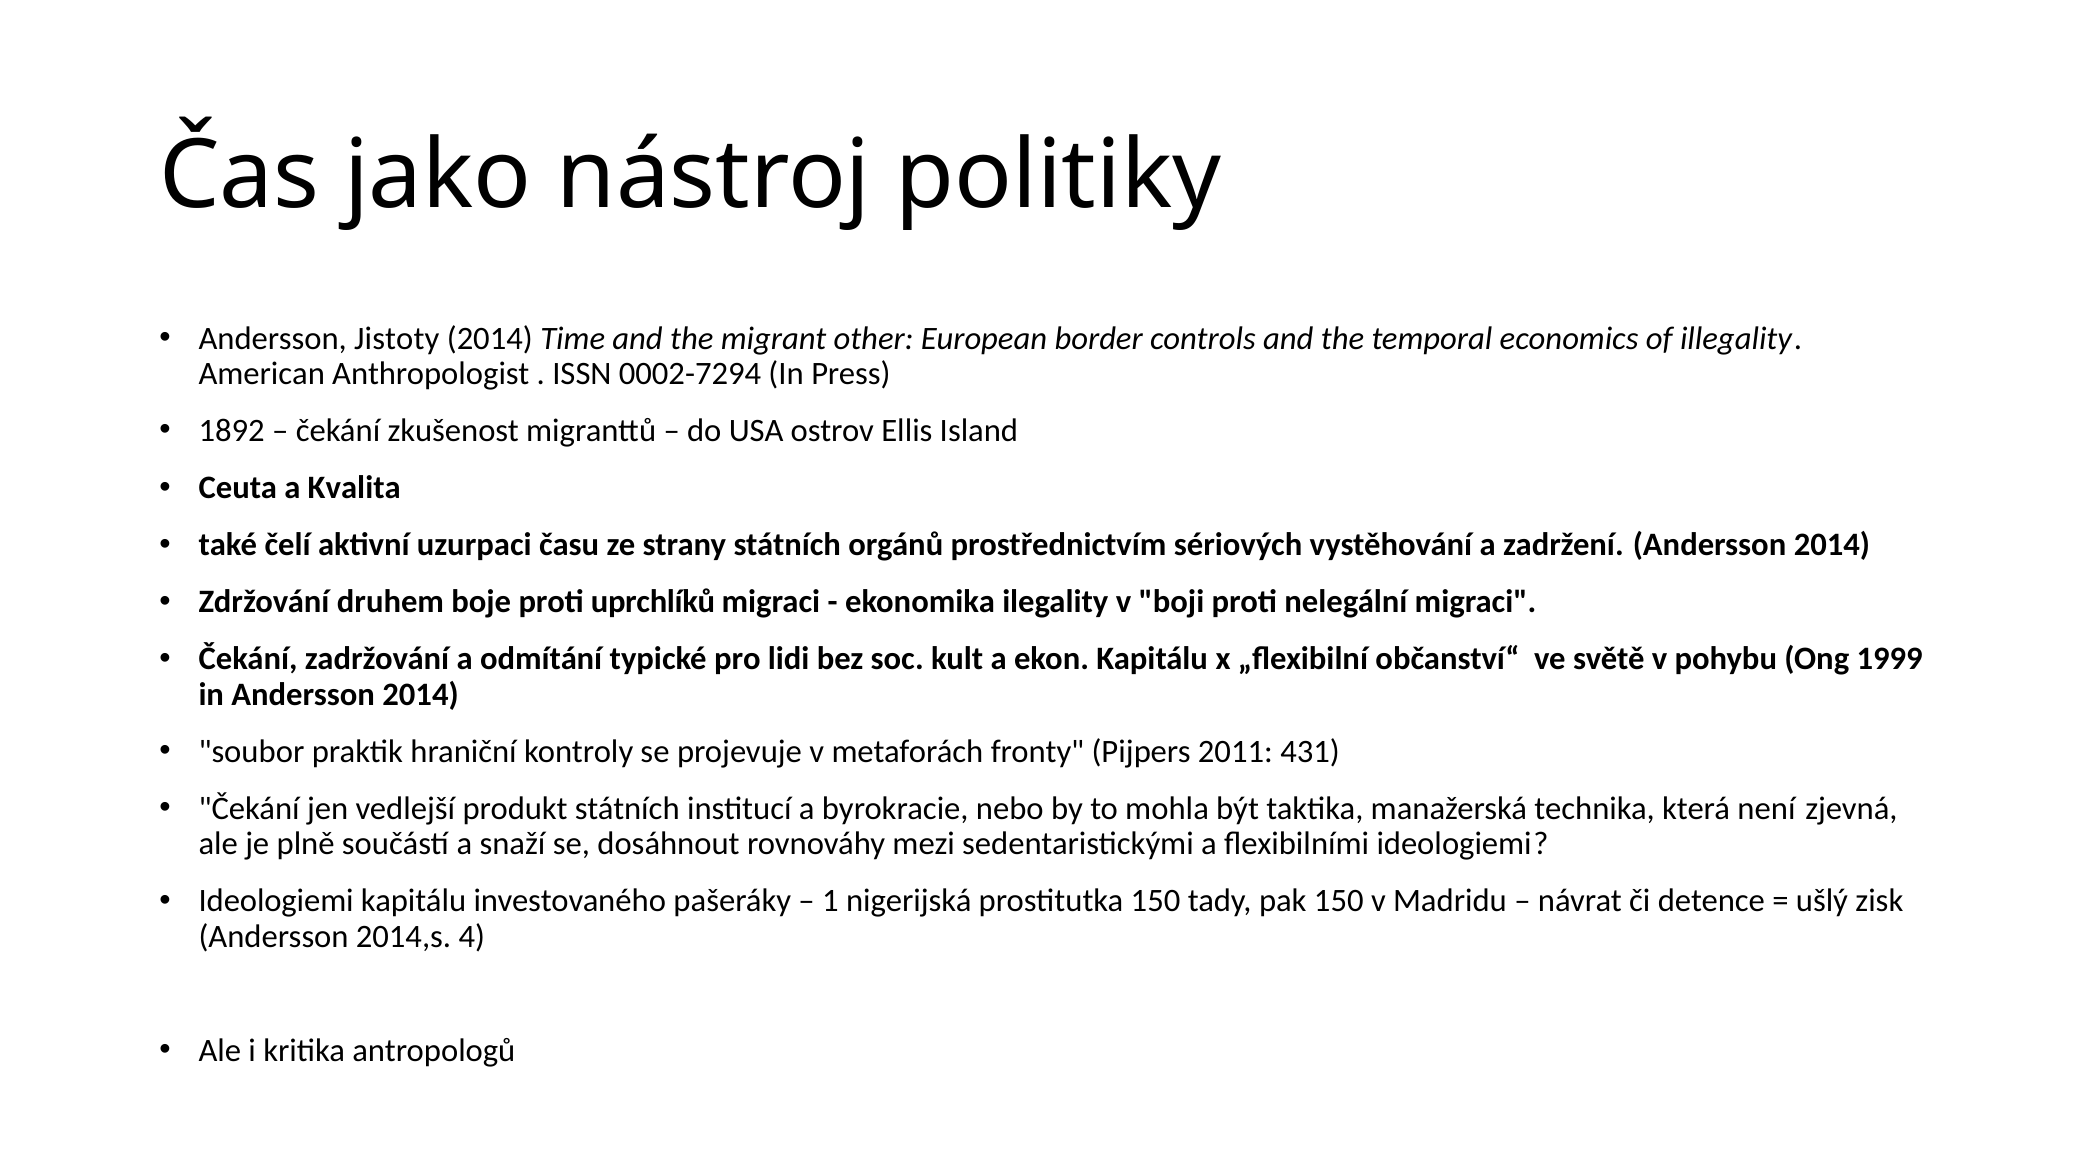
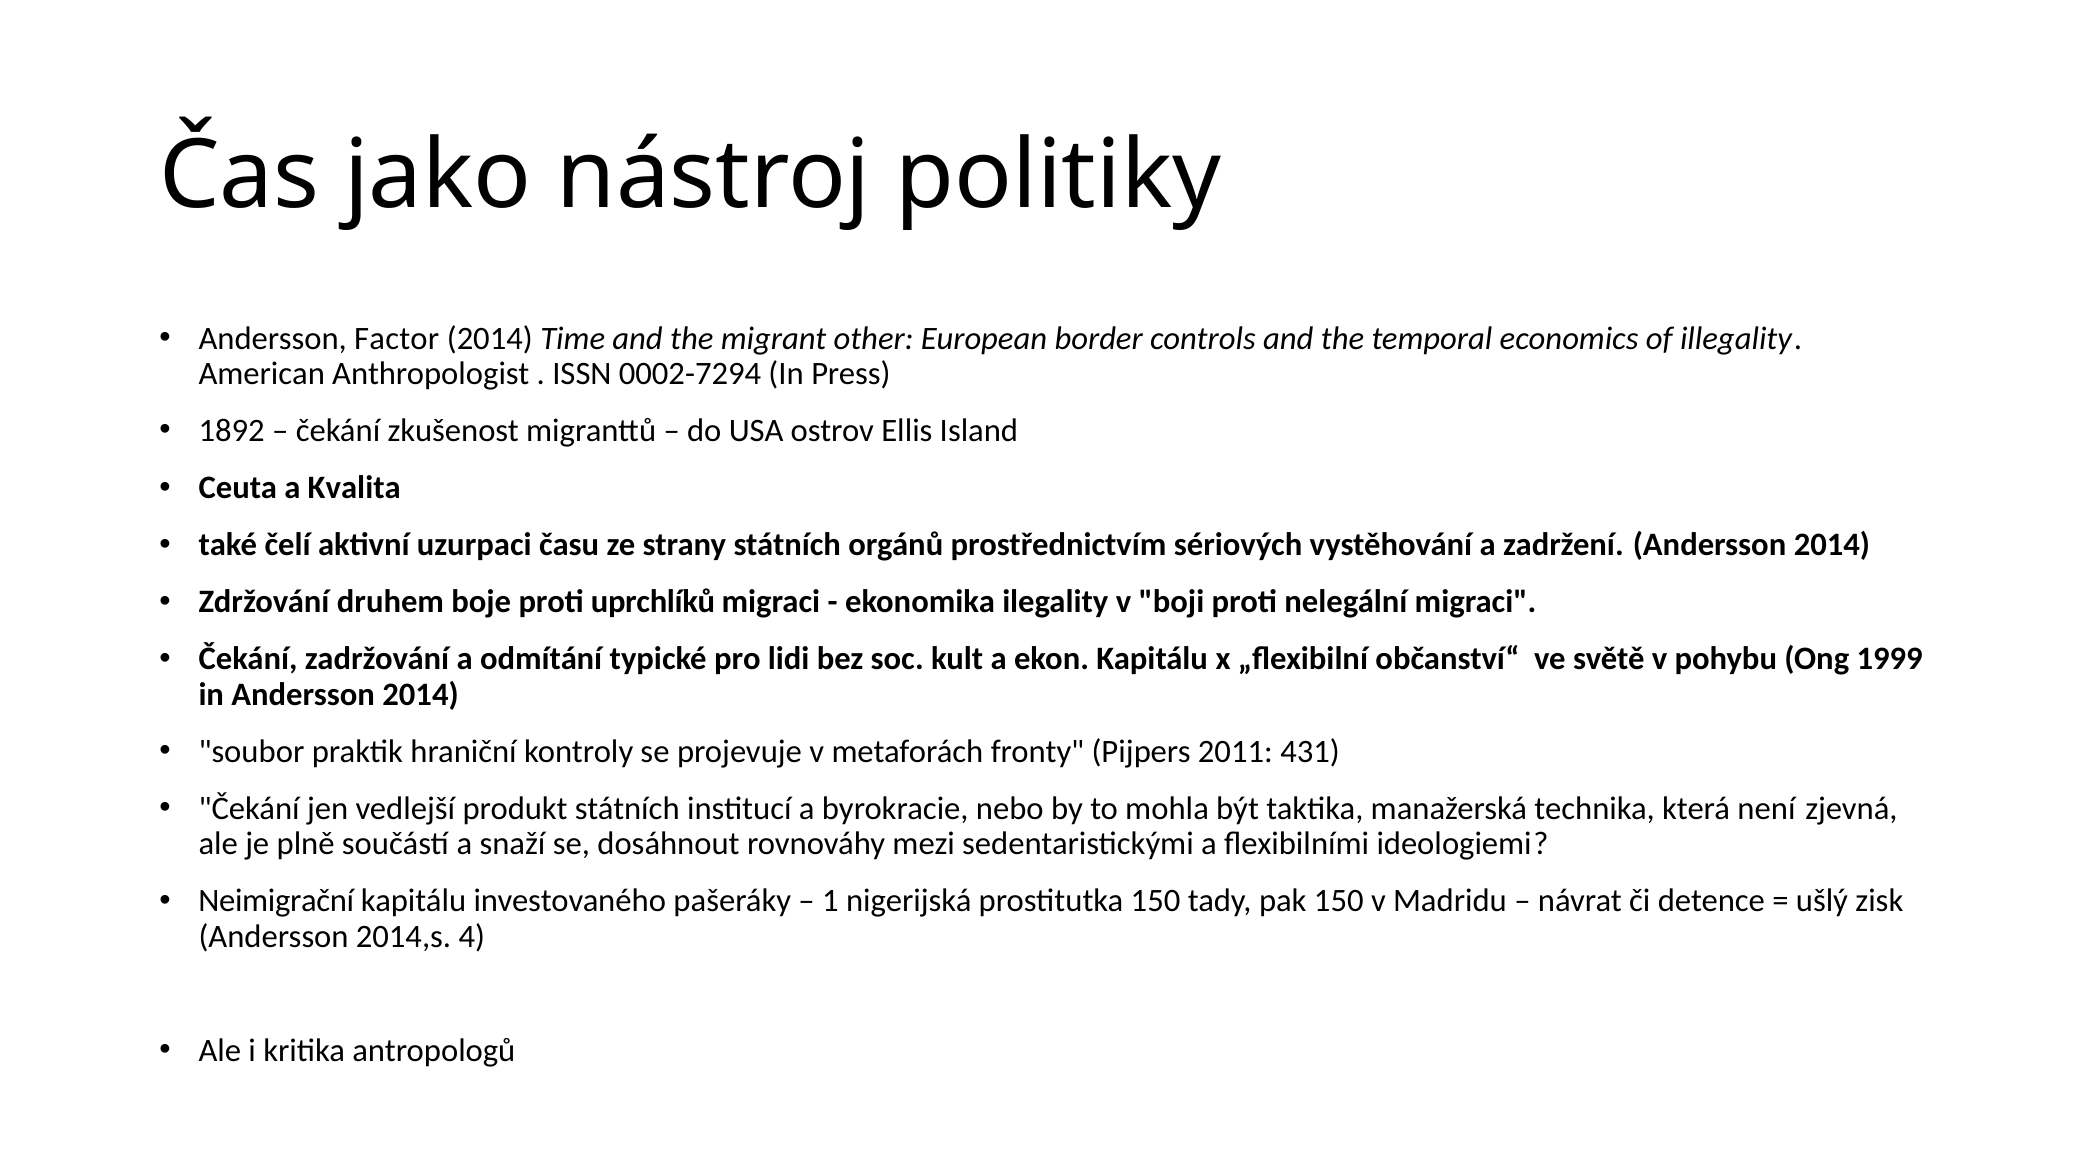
Jistoty: Jistoty -> Factor
Ideologiemi at (276, 901): Ideologiemi -> Neimigrační
